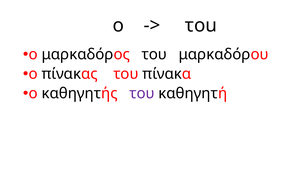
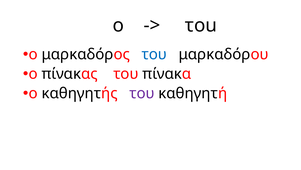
του at (154, 54) colour: black -> blue
